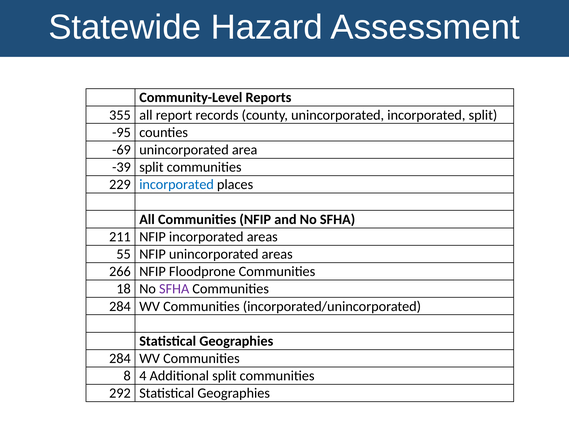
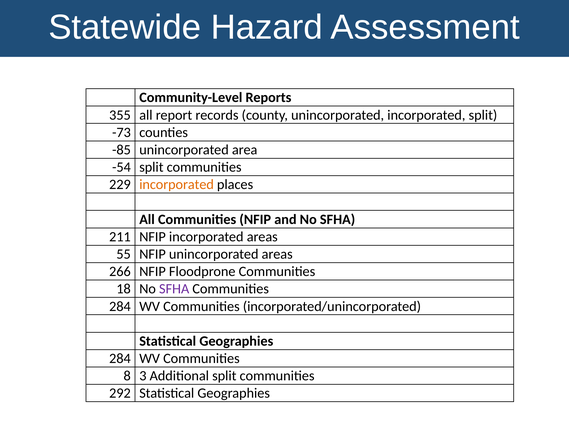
-95: -95 -> -73
-69: -69 -> -85
-39: -39 -> -54
incorporated at (177, 184) colour: blue -> orange
4: 4 -> 3
